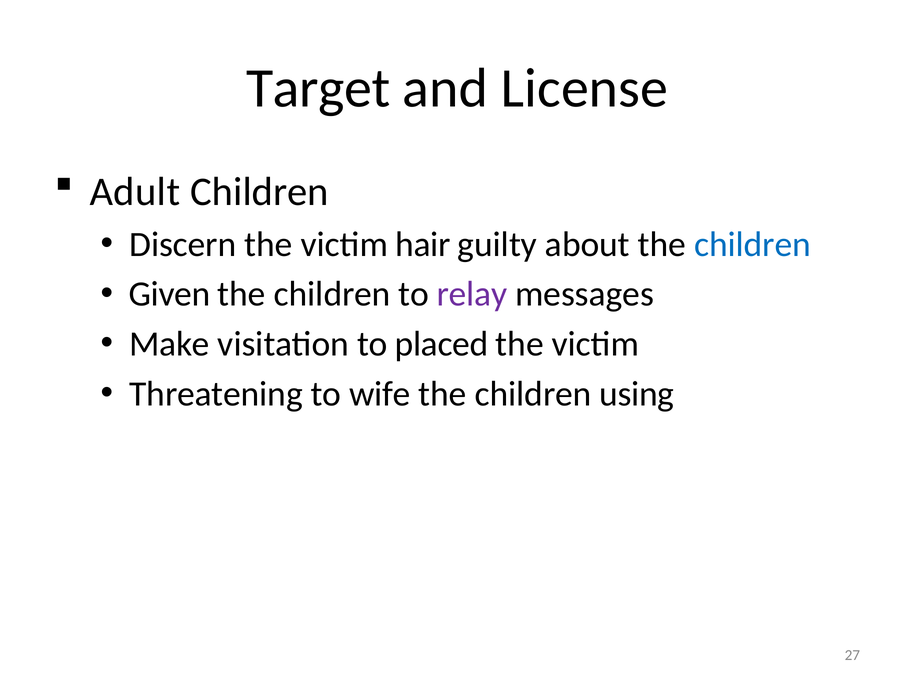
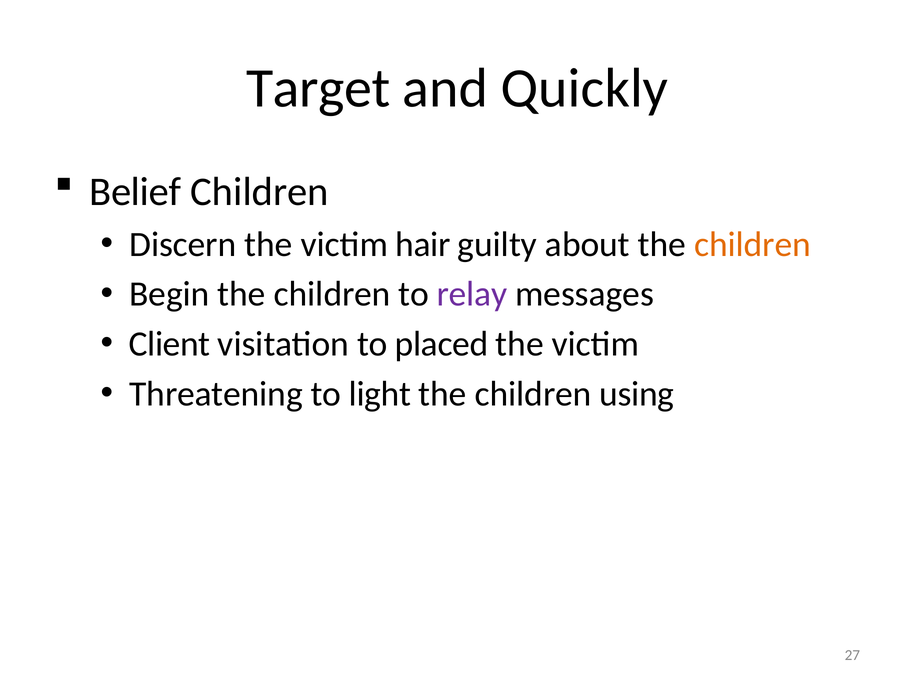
License: License -> Quickly
Adult: Adult -> Belief
children at (753, 244) colour: blue -> orange
Given: Given -> Begin
Make: Make -> Client
wife: wife -> light
